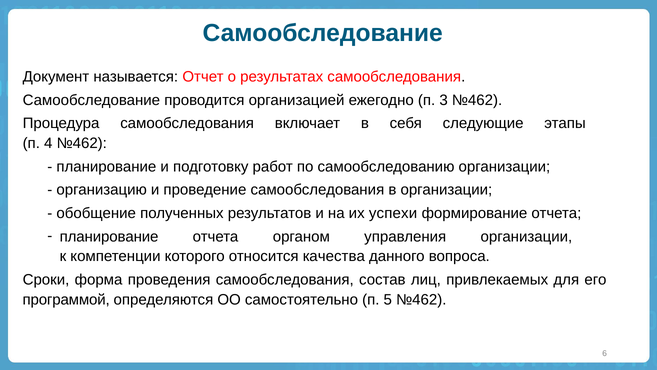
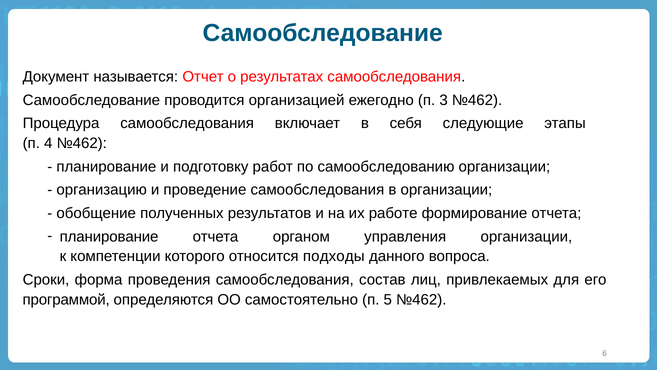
успехи: успехи -> работе
качества: качества -> подходы
